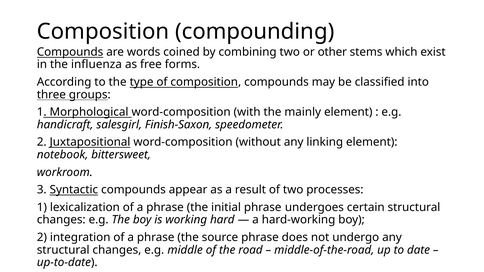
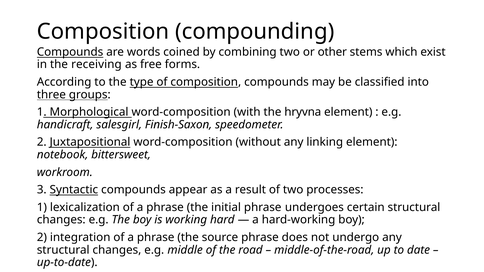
influenza: influenza -> receiving
mainly: mainly -> hryvna
